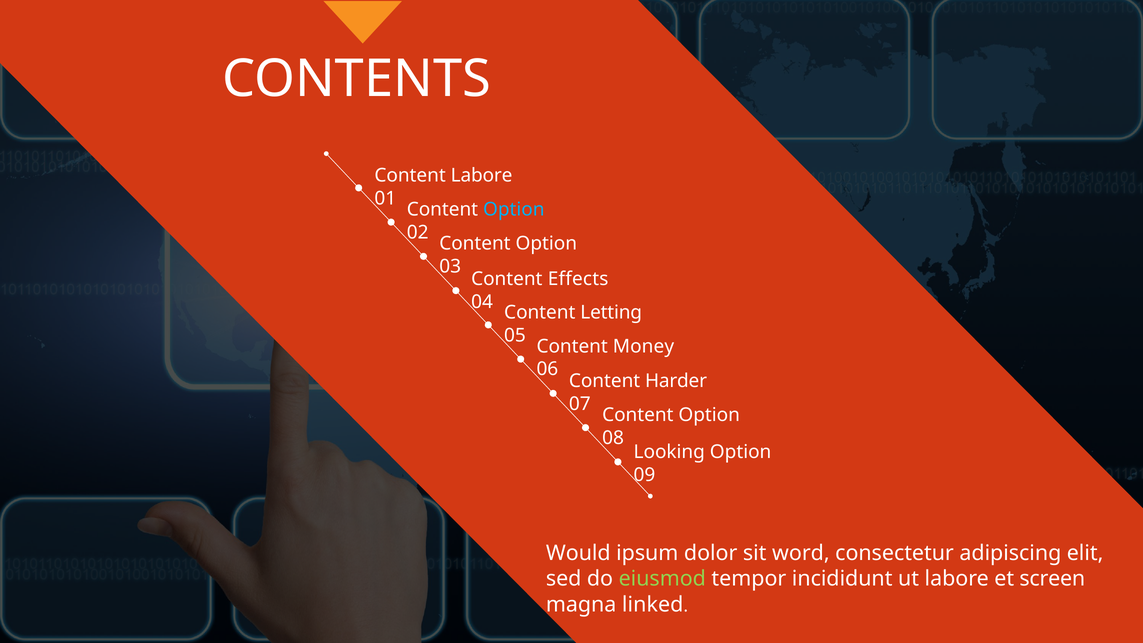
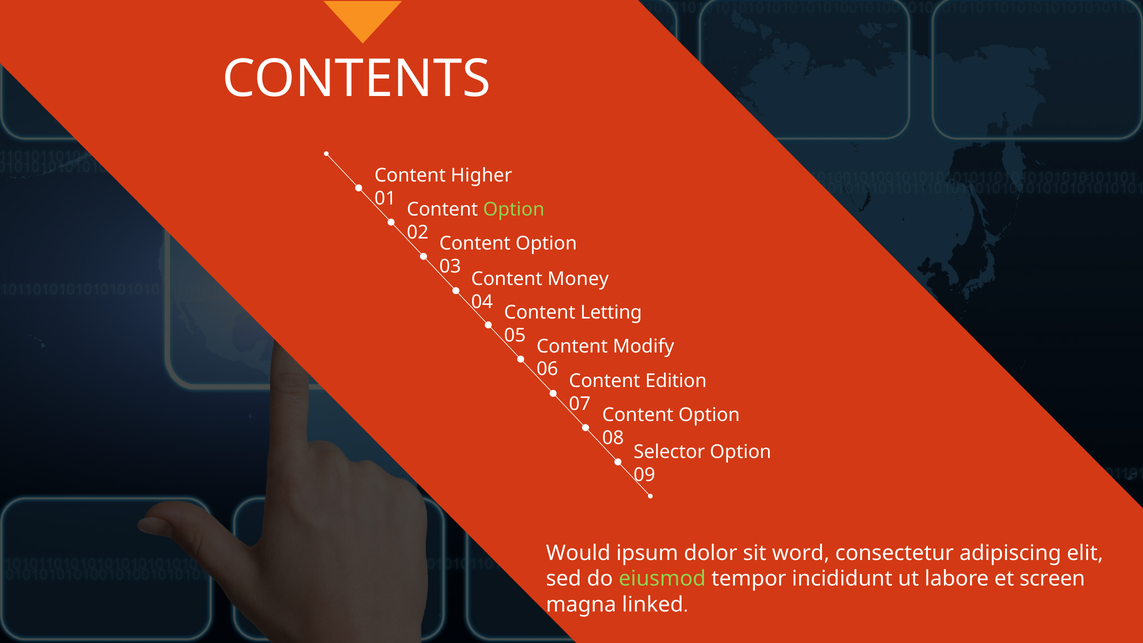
Content Labore: Labore -> Higher
Option at (514, 209) colour: light blue -> light green
Effects: Effects -> Money
Money: Money -> Modify
Harder: Harder -> Edition
Looking: Looking -> Selector
